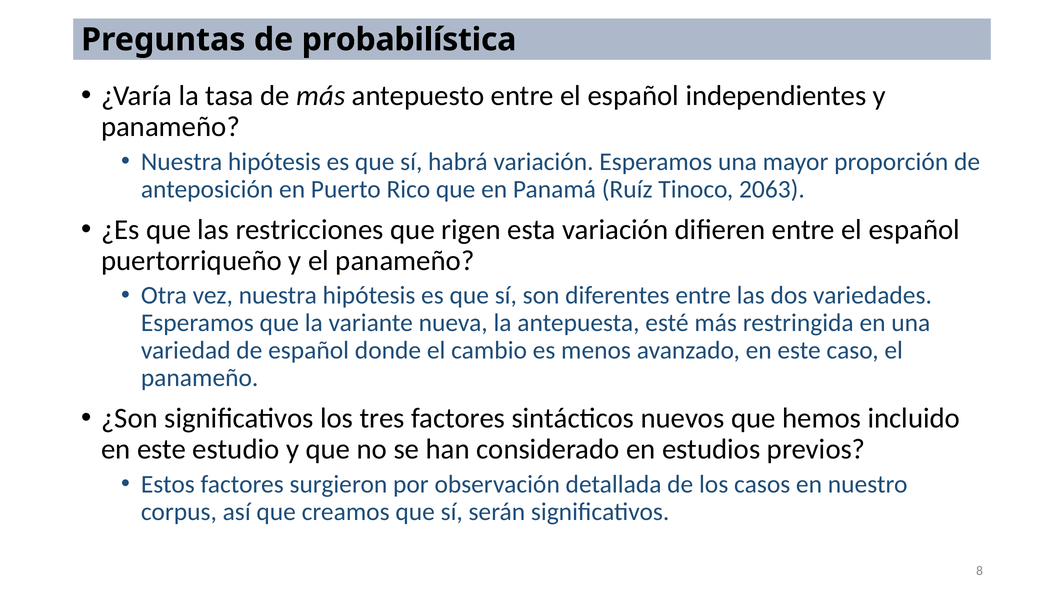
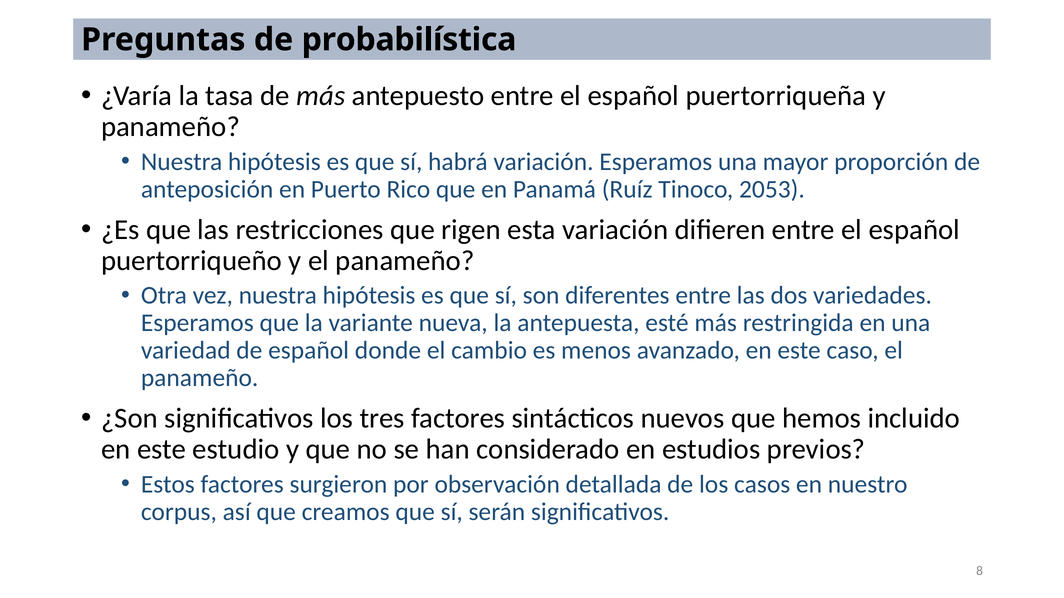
independientes: independientes -> puertorriqueña
2063: 2063 -> 2053
